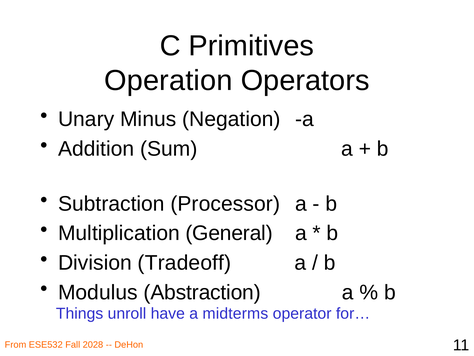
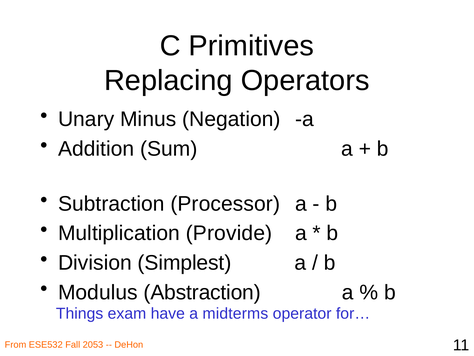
Operation: Operation -> Replacing
General: General -> Provide
Tradeoff: Tradeoff -> Simplest
unroll: unroll -> exam
2028: 2028 -> 2053
